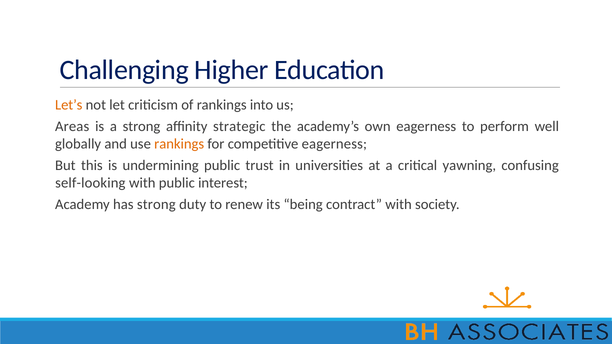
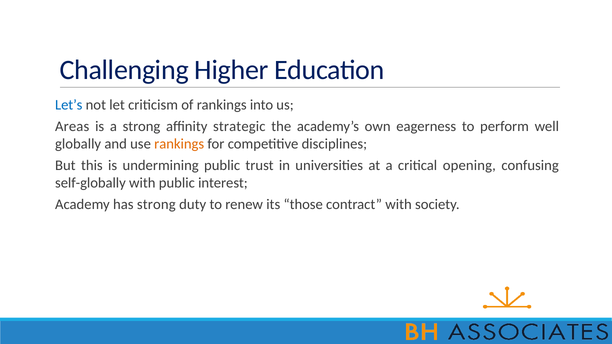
Let’s colour: orange -> blue
competitive eagerness: eagerness -> disciplines
yawning: yawning -> opening
self-looking: self-looking -> self-globally
being: being -> those
